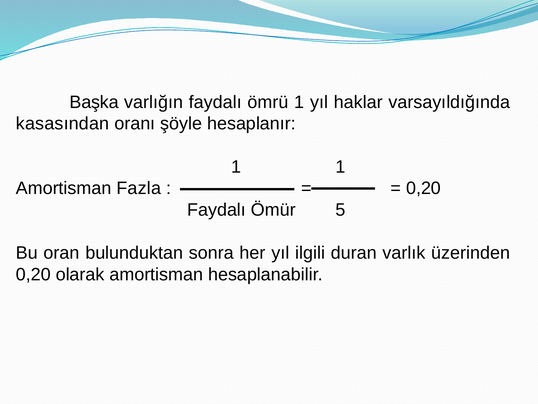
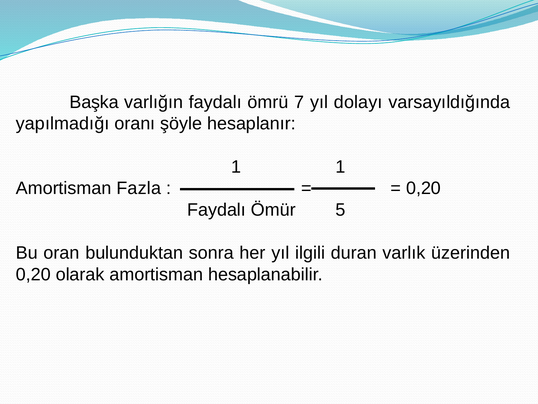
ömrü 1: 1 -> 7
haklar: haklar -> dolayı
kasasından: kasasından -> yapılmadığı
